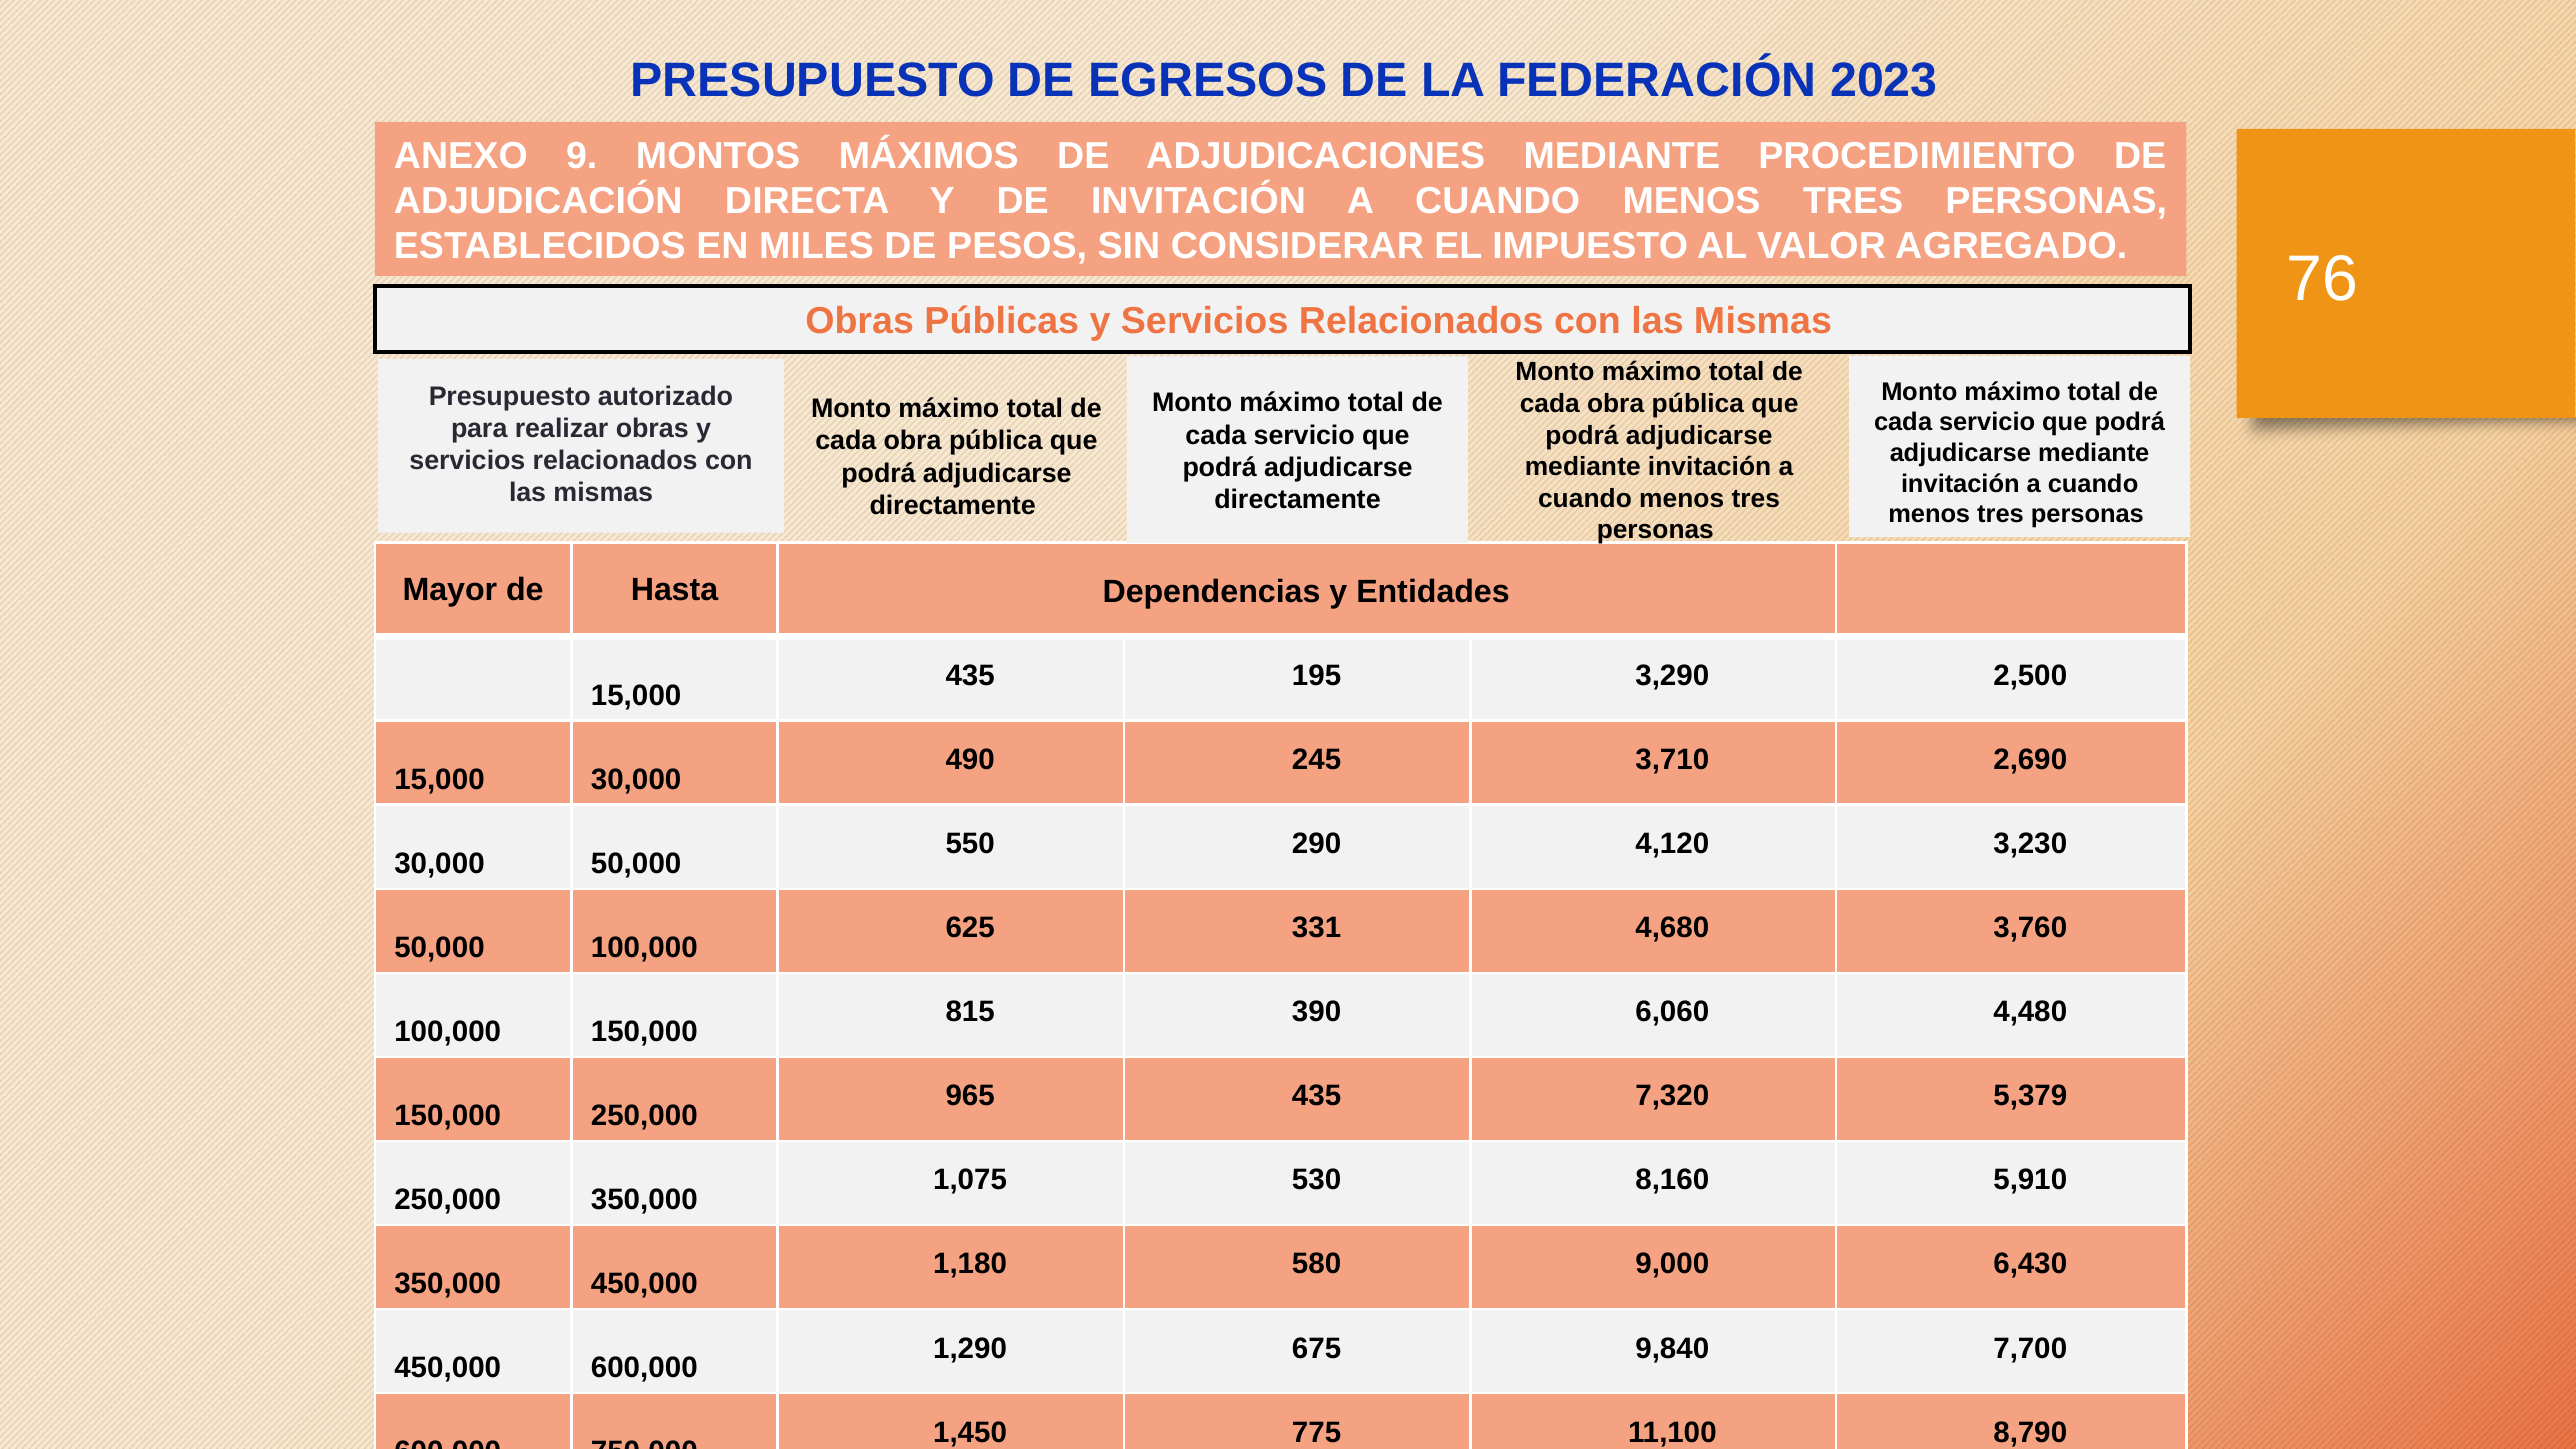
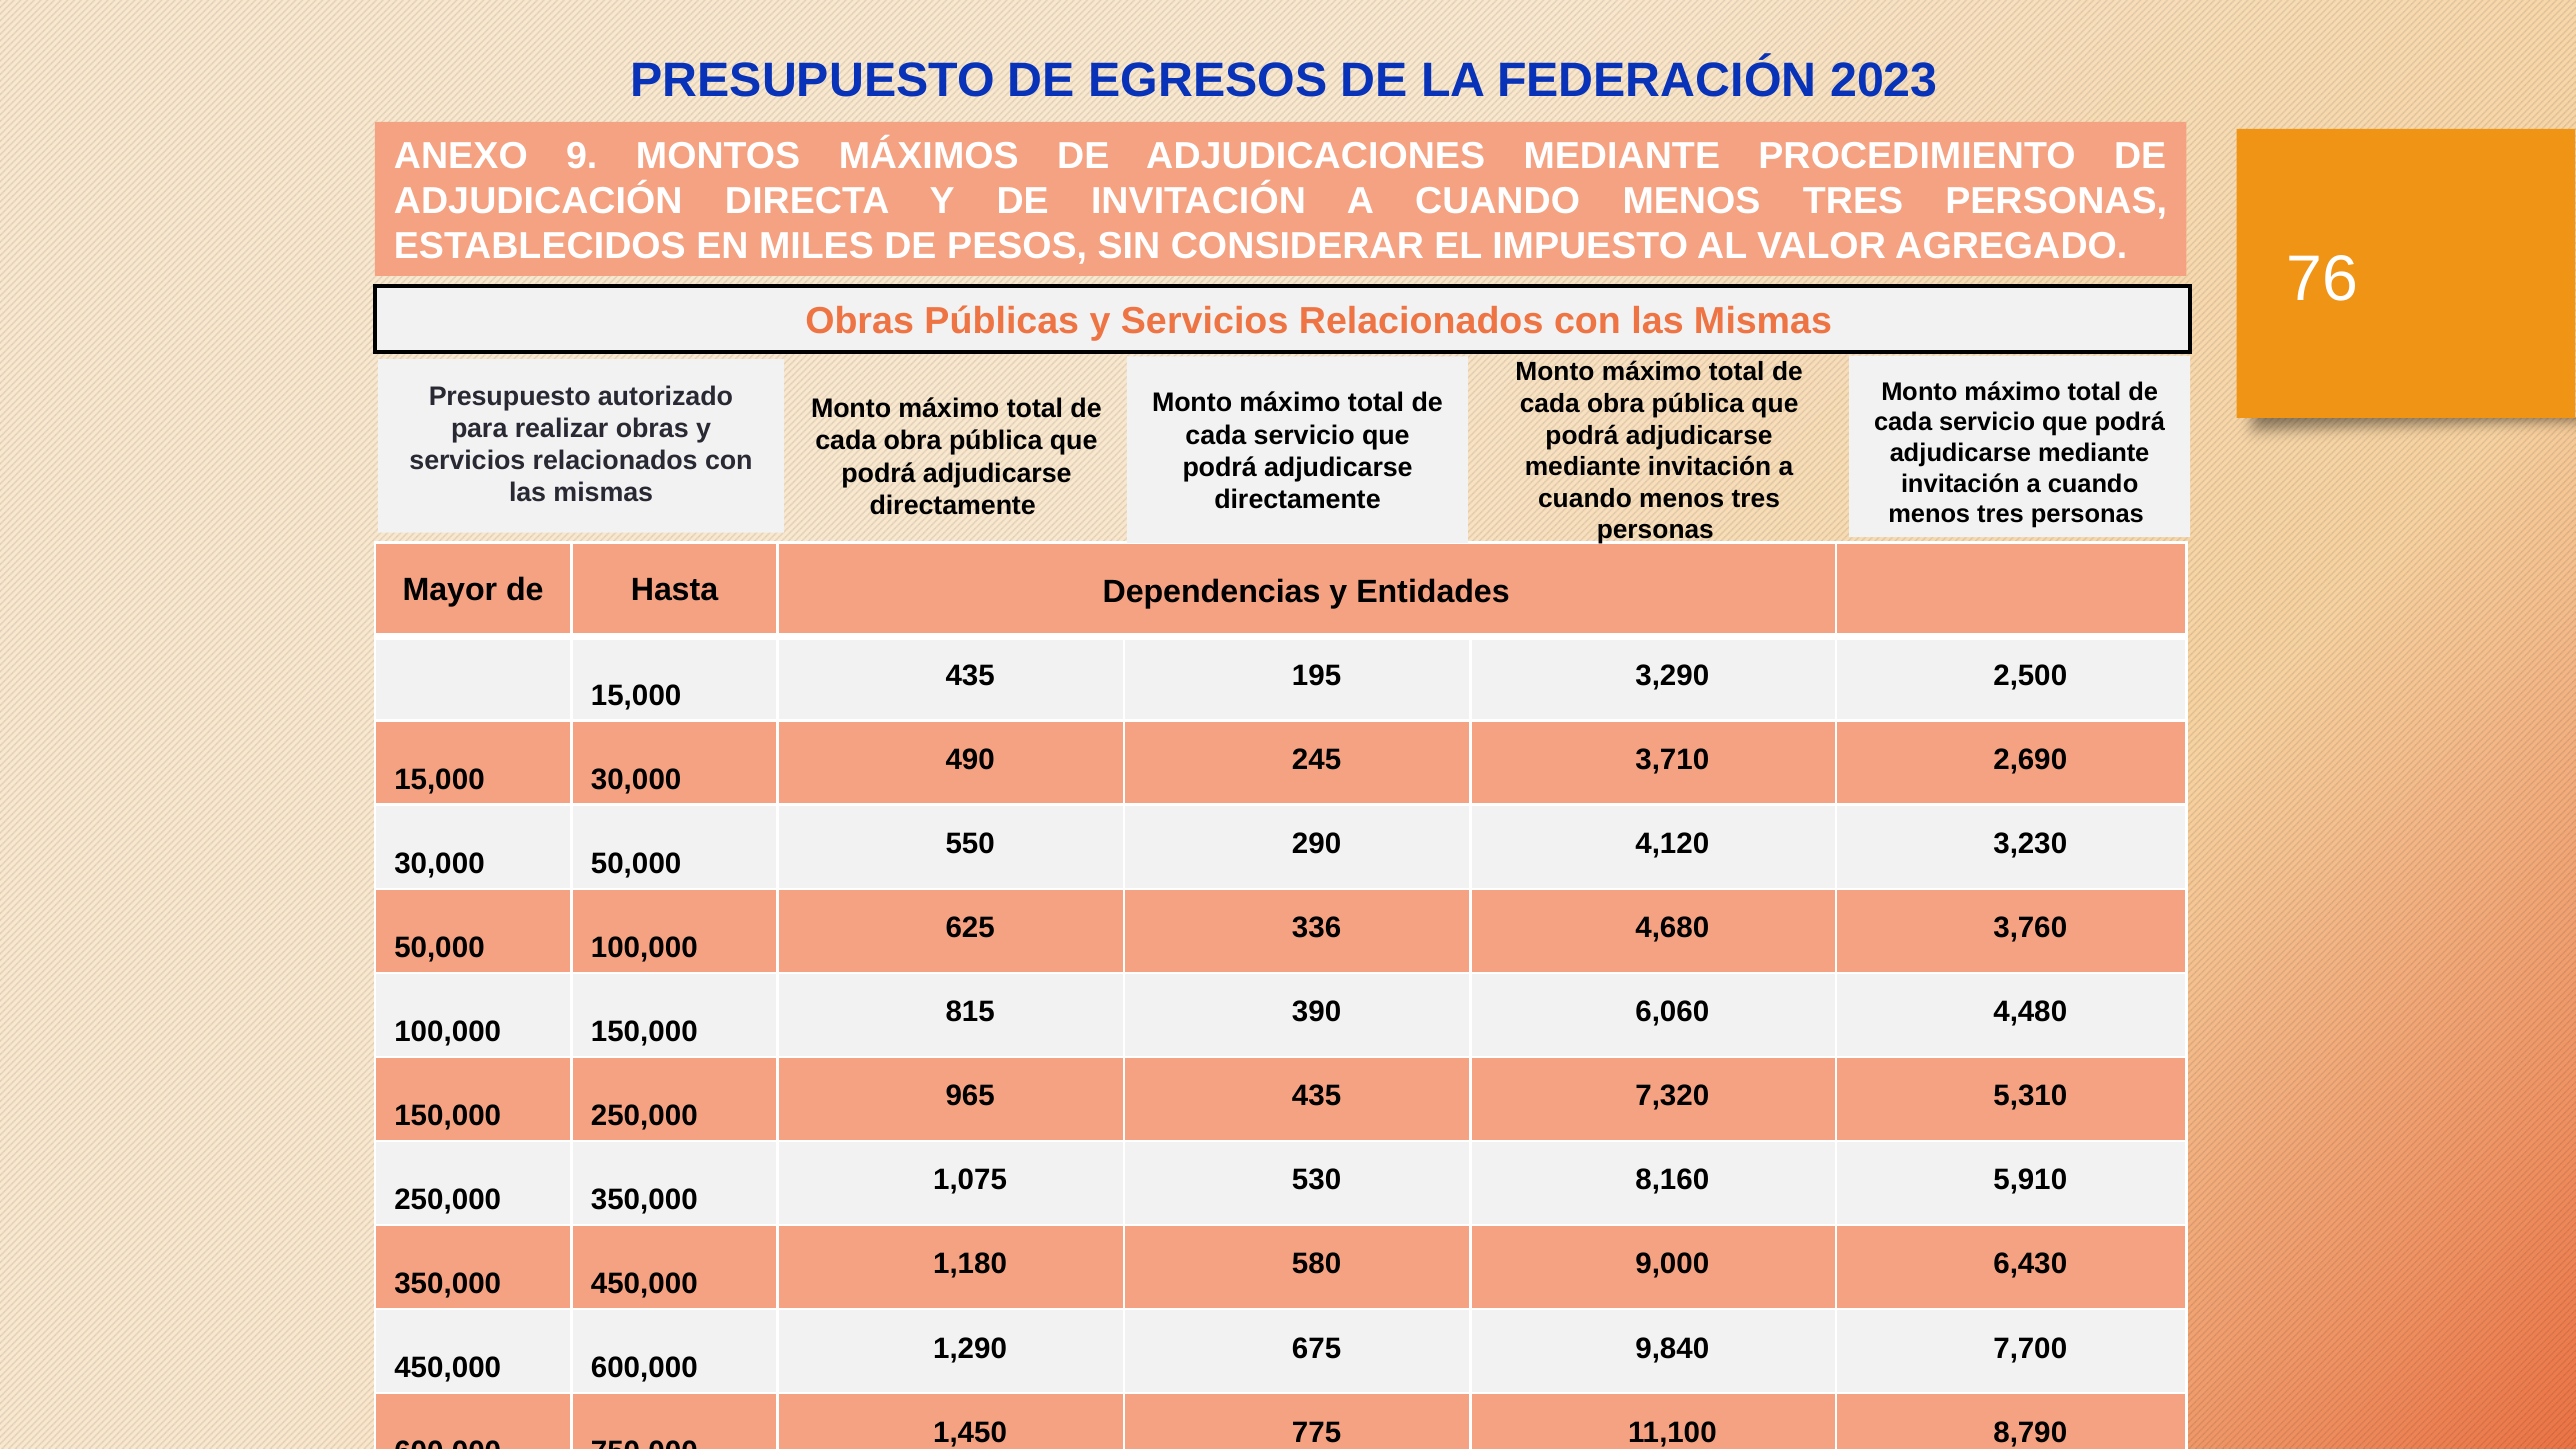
331: 331 -> 336
5,379: 5,379 -> 5,310
